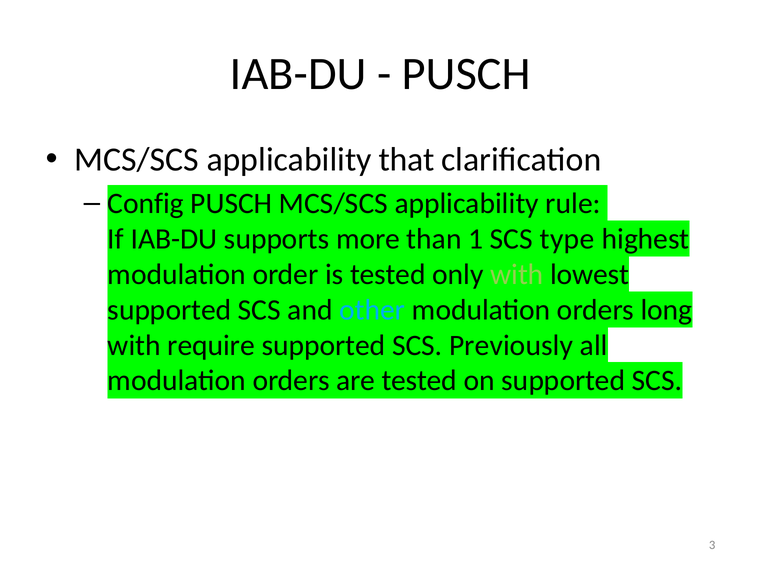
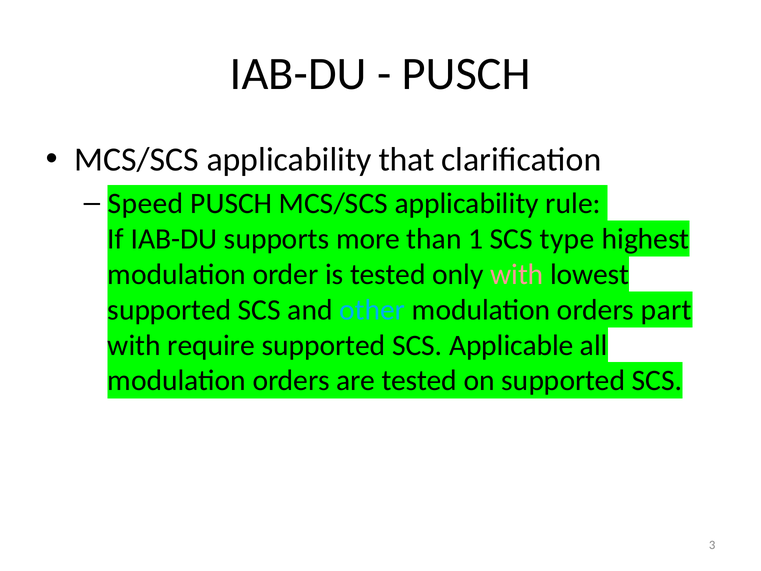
Config: Config -> Speed
with at (517, 274) colour: light green -> pink
long: long -> part
Previously: Previously -> Applicable
